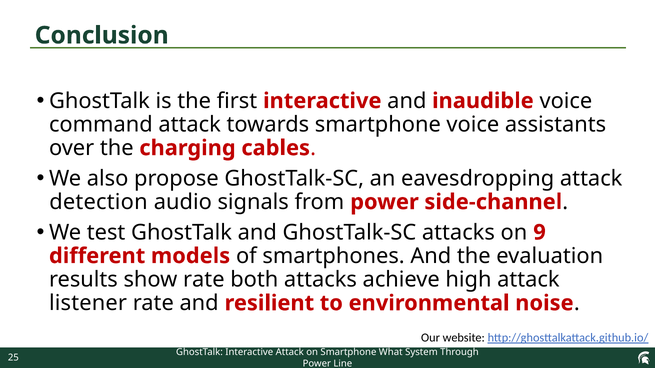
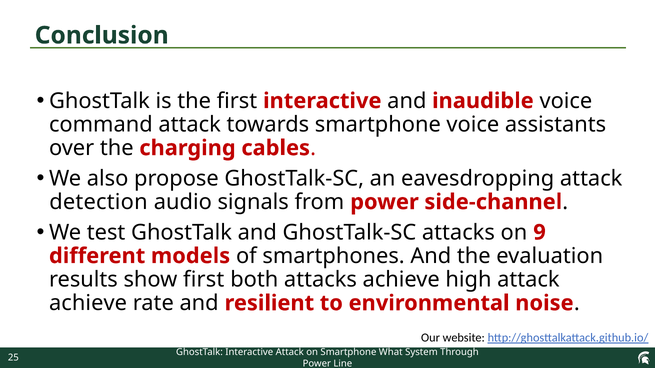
show rate: rate -> first
listener at (88, 303): listener -> achieve
